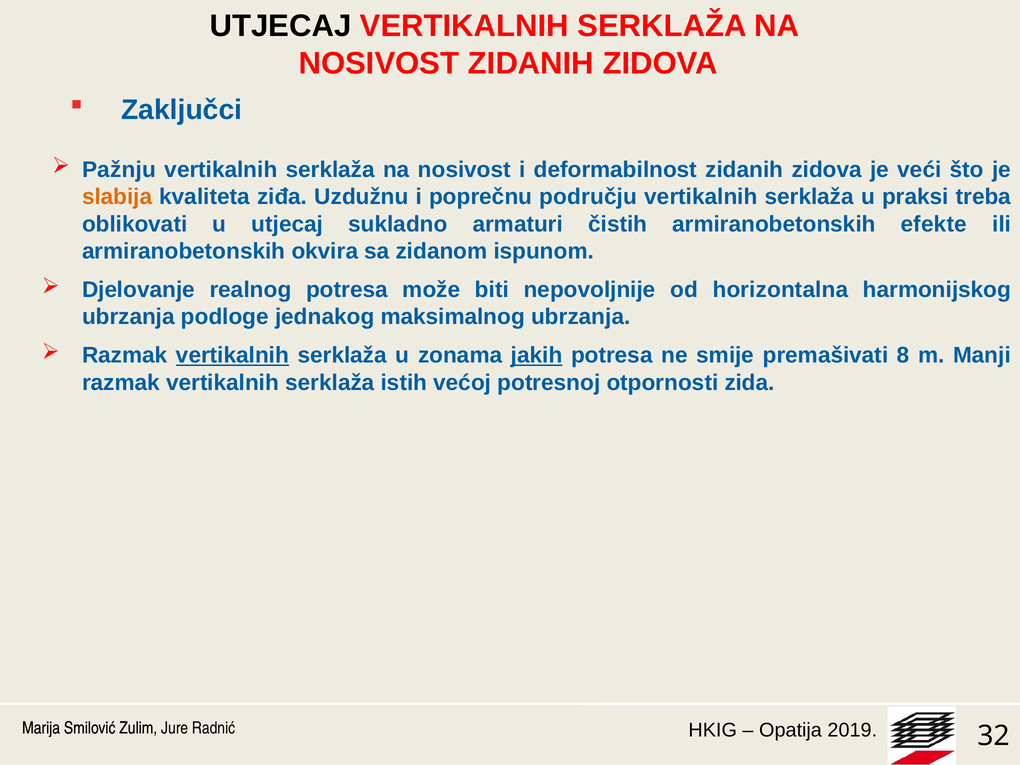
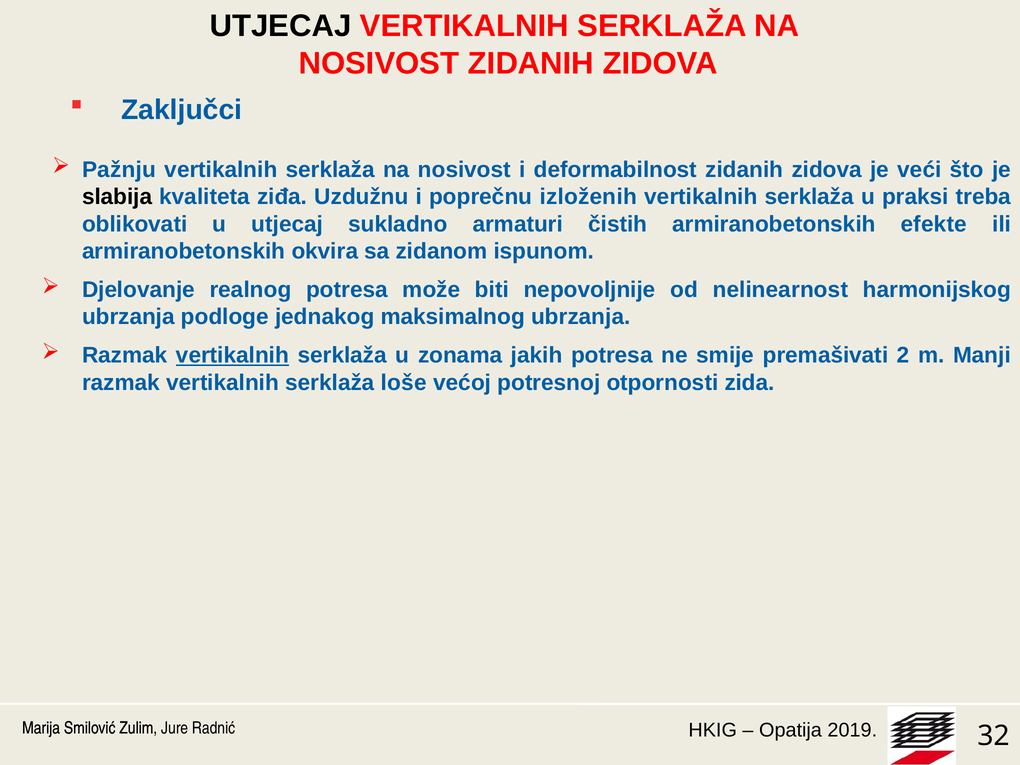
slabija colour: orange -> black
području: području -> izloženih
horizontalna: horizontalna -> nelinearnost
jakih underline: present -> none
8: 8 -> 2
istih: istih -> loše
